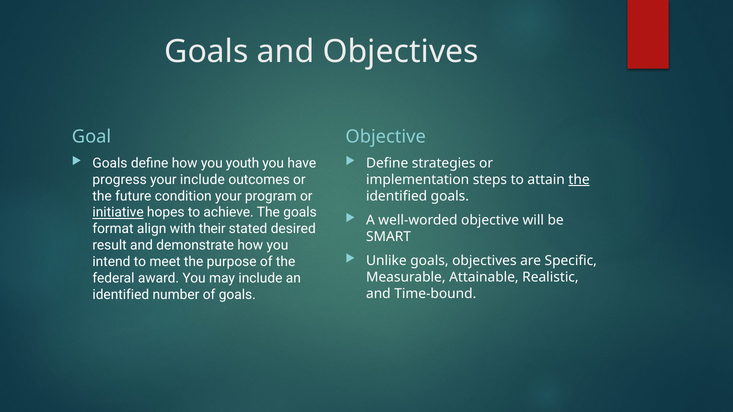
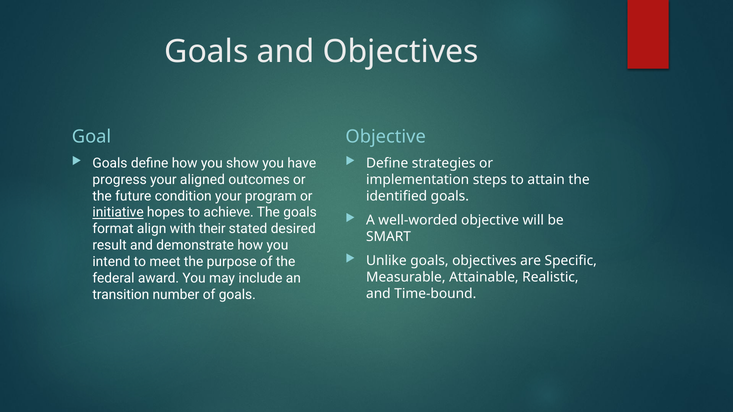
youth: youth -> show
your include: include -> aligned
the at (579, 180) underline: present -> none
identified at (121, 295): identified -> transition
